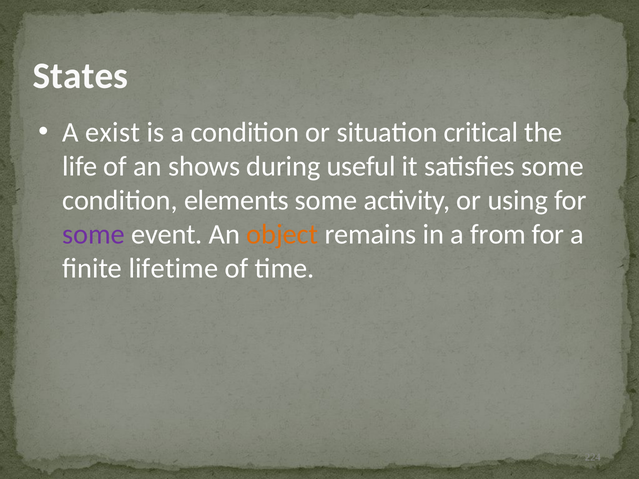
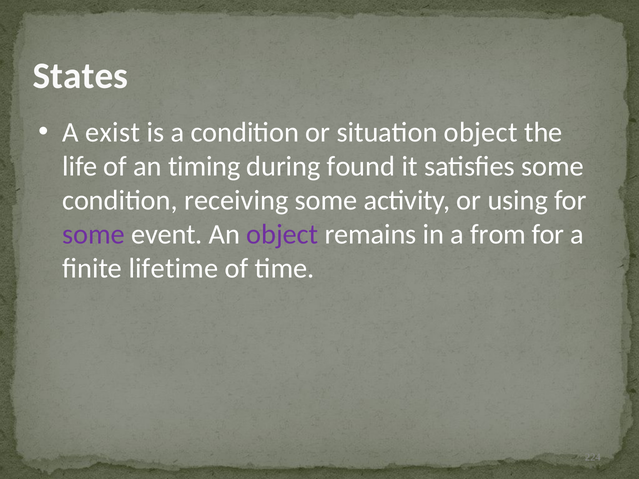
situation critical: critical -> object
shows: shows -> timing
useful: useful -> found
elements: elements -> receiving
object at (282, 235) colour: orange -> purple
